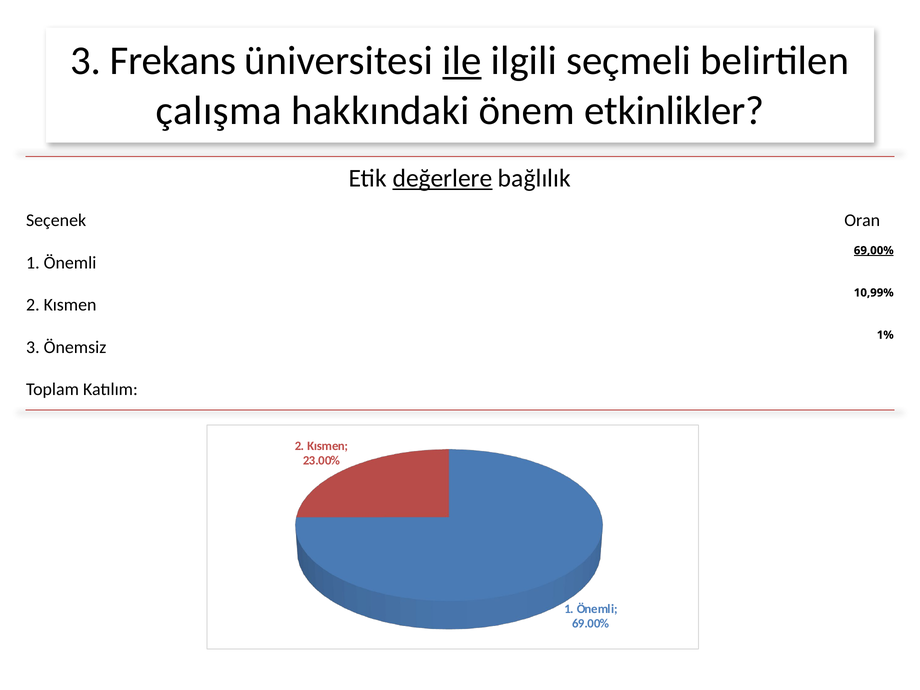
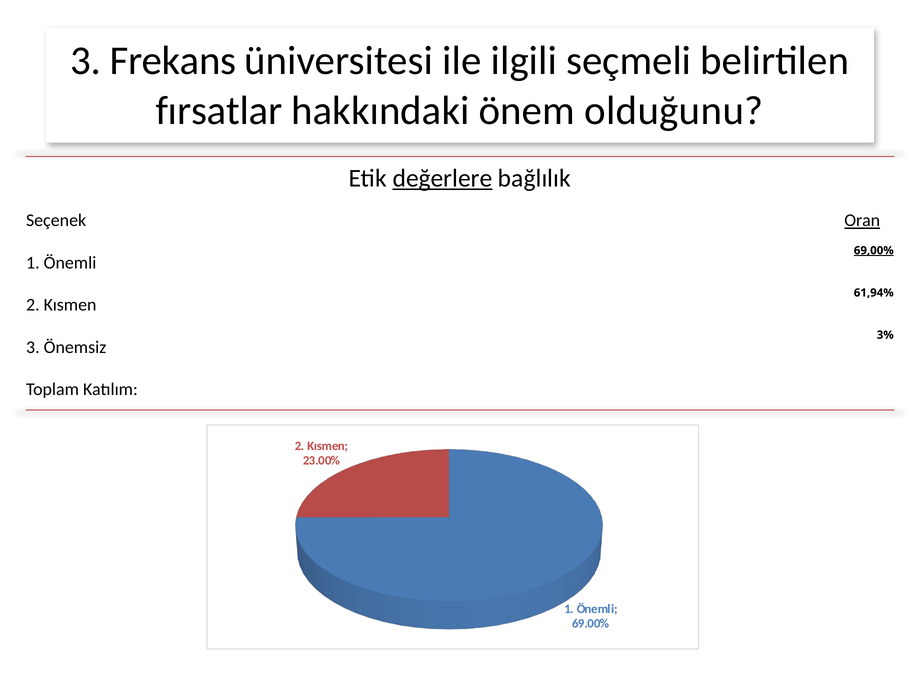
ile underline: present -> none
çalışma: çalışma -> fırsatlar
etkinlikler: etkinlikler -> olduğunu
Oran underline: none -> present
10,99%: 10,99% -> 61,94%
1%: 1% -> 3%
